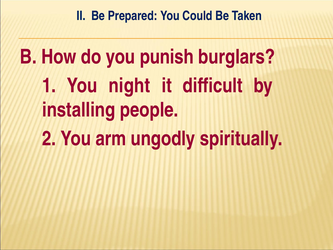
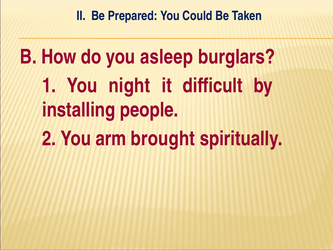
punish: punish -> asleep
ungodly: ungodly -> brought
